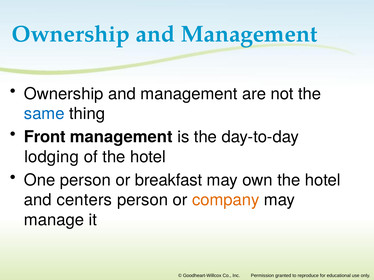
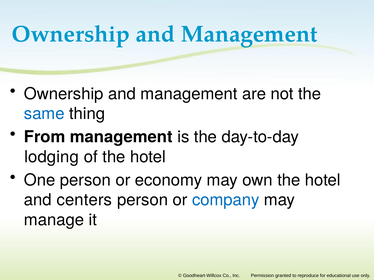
Front: Front -> From
breakfast: breakfast -> economy
company colour: orange -> blue
